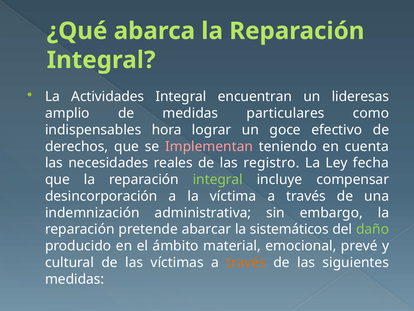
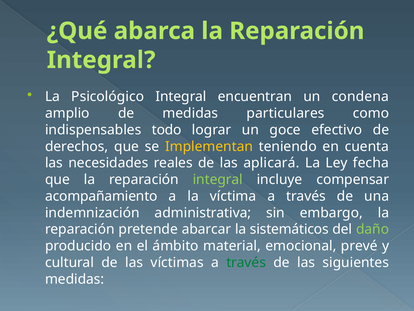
Actividades: Actividades -> Psicológico
lideresas: lideresas -> condena
hora: hora -> todo
Implementan colour: pink -> yellow
registro: registro -> aplicará
desincorporación: desincorporación -> acompañamiento
través at (246, 262) colour: orange -> green
